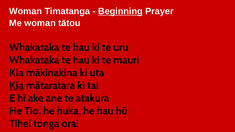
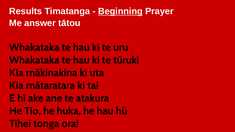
Woman at (26, 11): Woman -> Results
Me woman: woman -> answer
mauri: mauri -> tūruki
Kia at (16, 86) underline: present -> none
